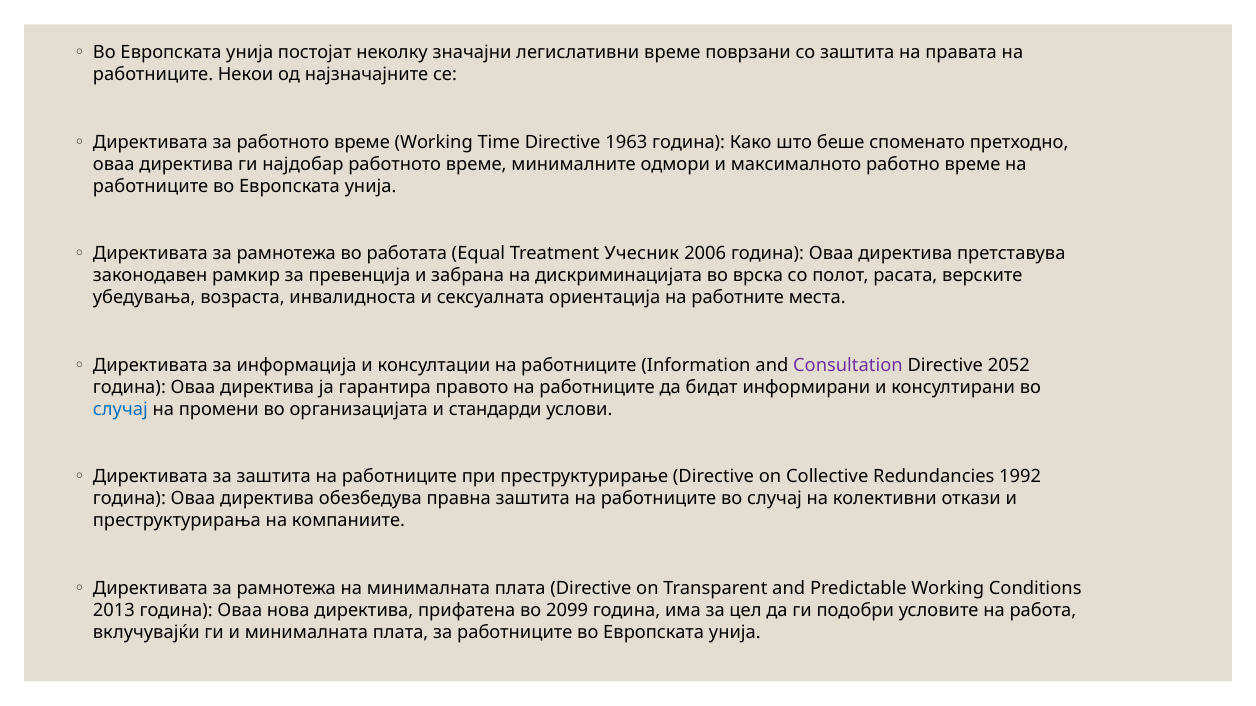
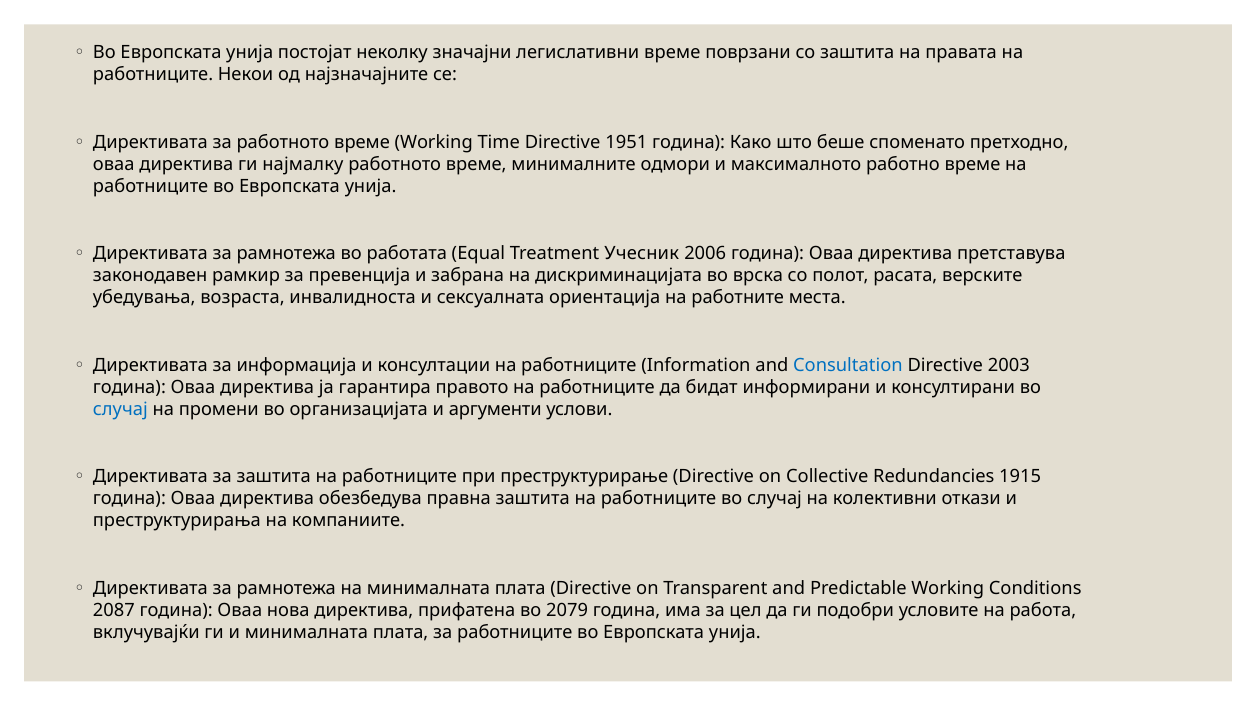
1963: 1963 -> 1951
најдобар: најдобар -> најмалку
Consultation colour: purple -> blue
2052: 2052 -> 2003
стандарди: стандарди -> аргументи
1992: 1992 -> 1915
2013: 2013 -> 2087
2099: 2099 -> 2079
